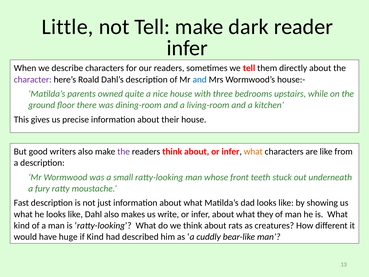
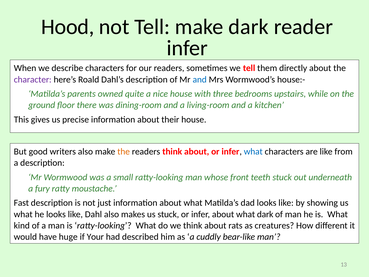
Little: Little -> Hood
the at (124, 152) colour: purple -> orange
what at (253, 152) colour: orange -> blue
us write: write -> stuck
what they: they -> dark
if Kind: Kind -> Your
